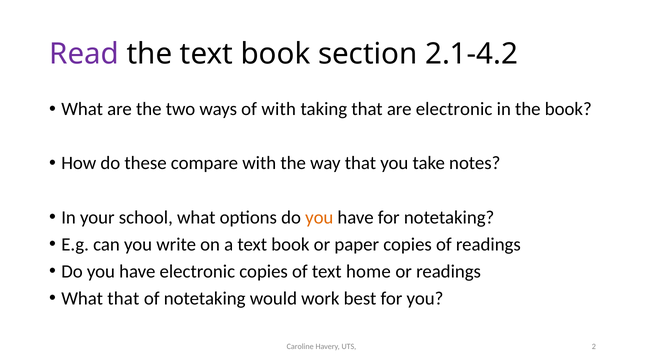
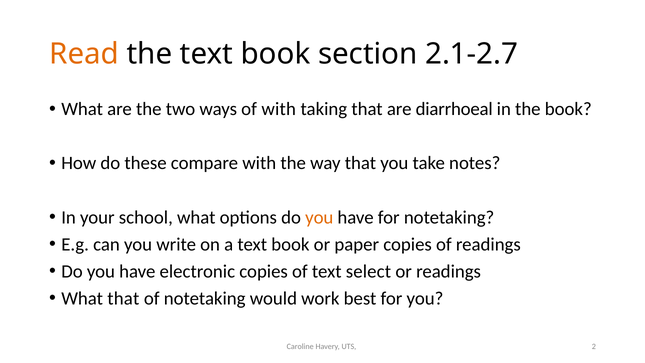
Read colour: purple -> orange
2.1-4.2: 2.1-4.2 -> 2.1-2.7
are electronic: electronic -> diarrhoeal
home: home -> select
